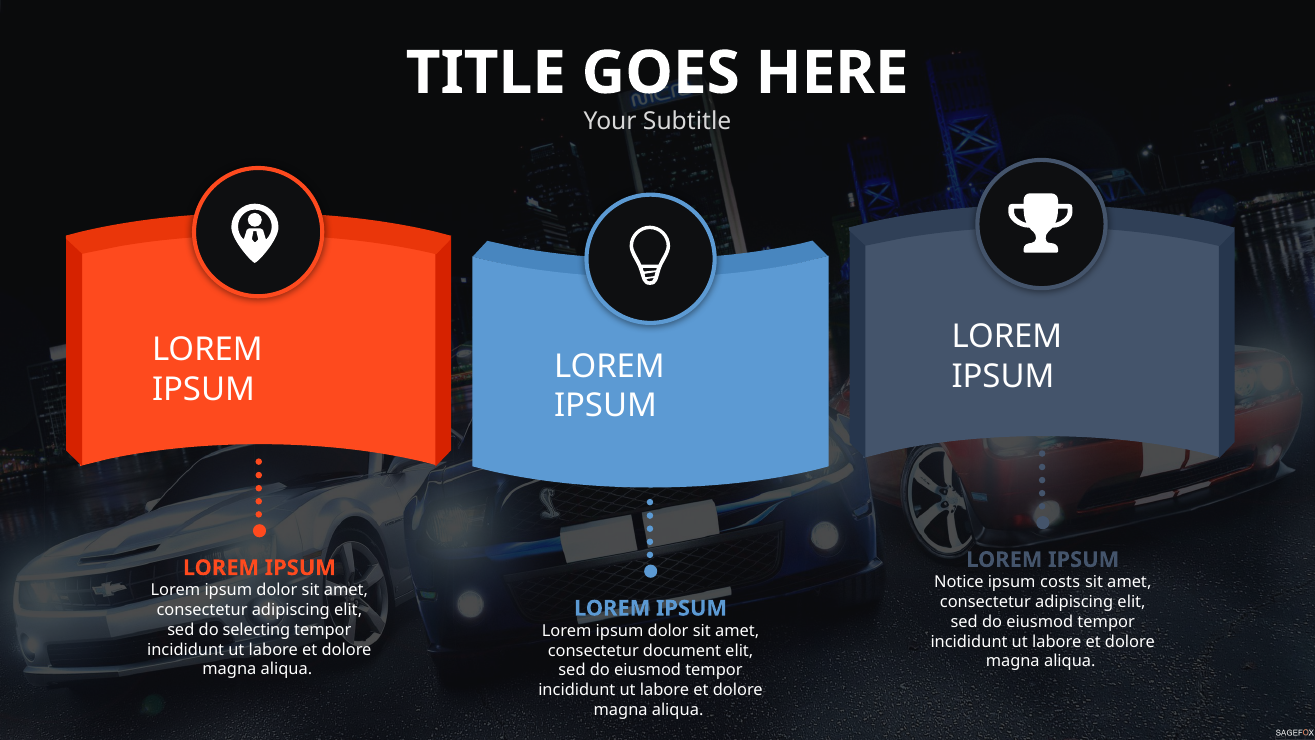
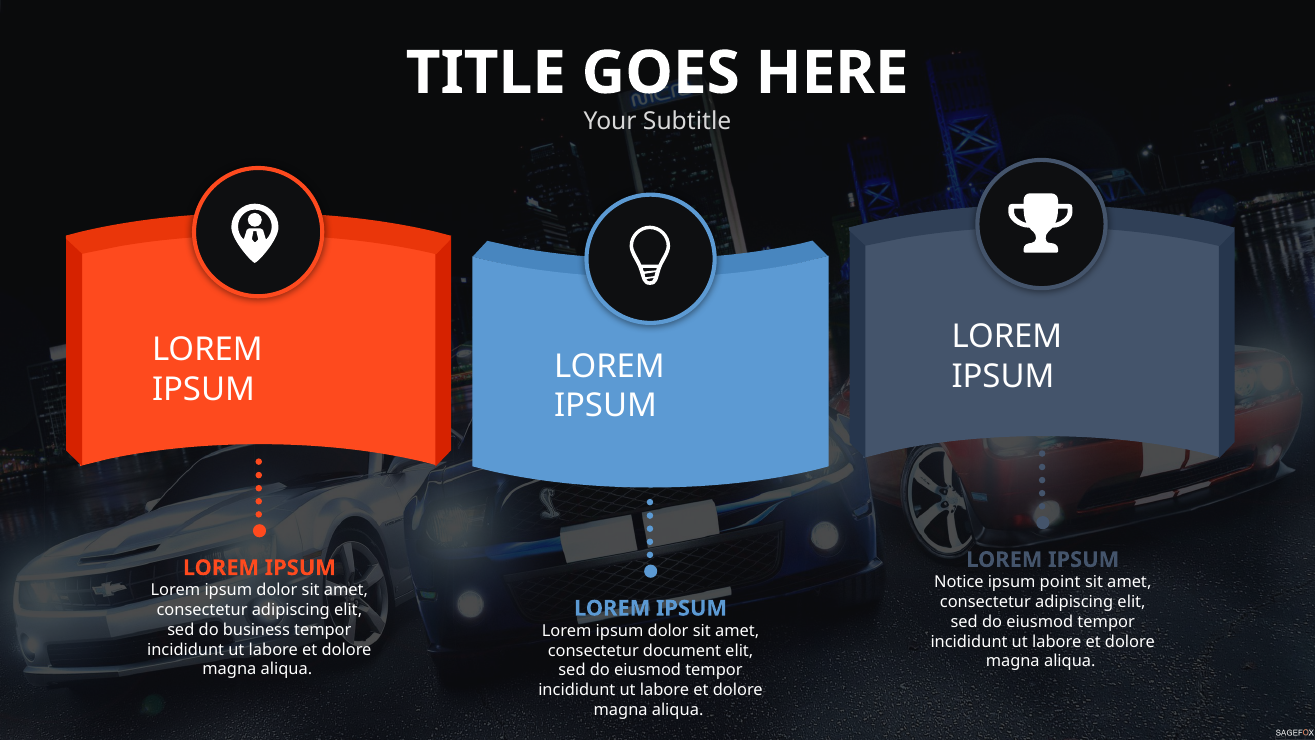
costs: costs -> point
selecting: selecting -> business
